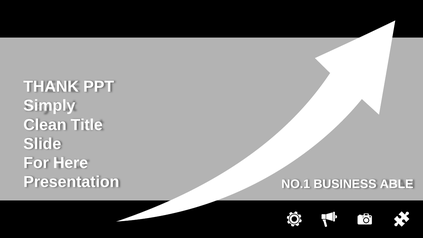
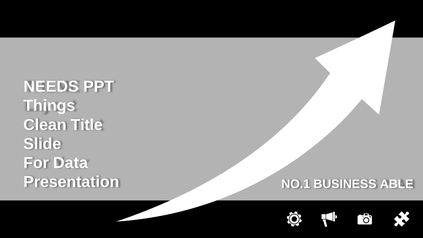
THANK: THANK -> NEEDS
Simply: Simply -> Things
Here: Here -> Data
